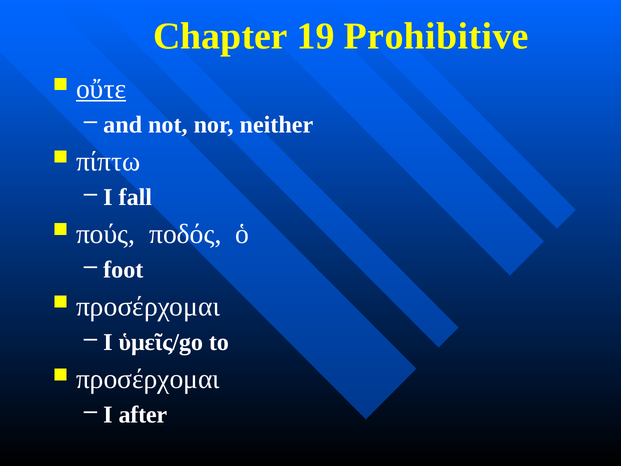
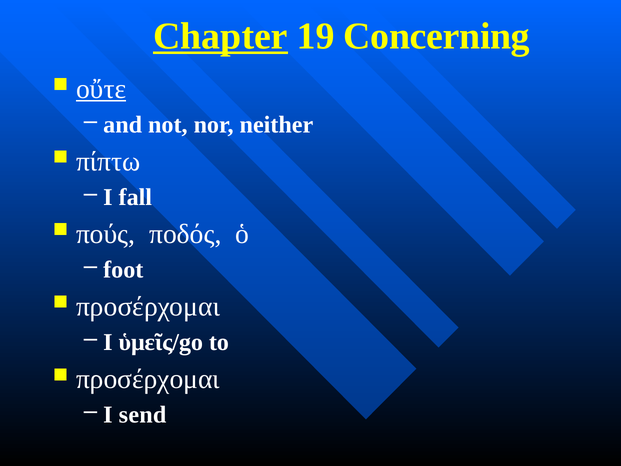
Chapter underline: none -> present
Prohibitive: Prohibitive -> Concerning
after: after -> send
